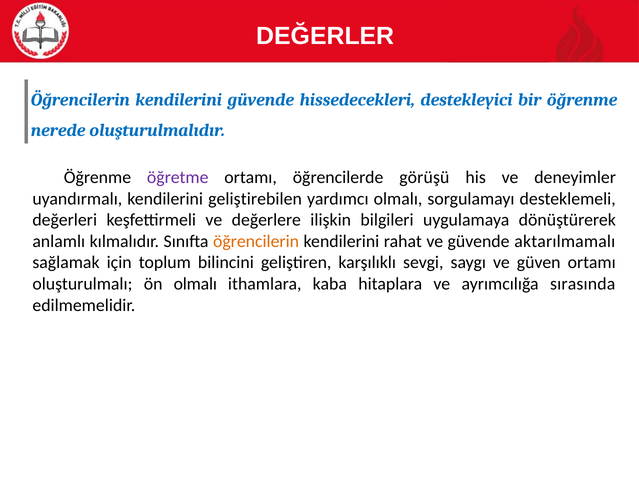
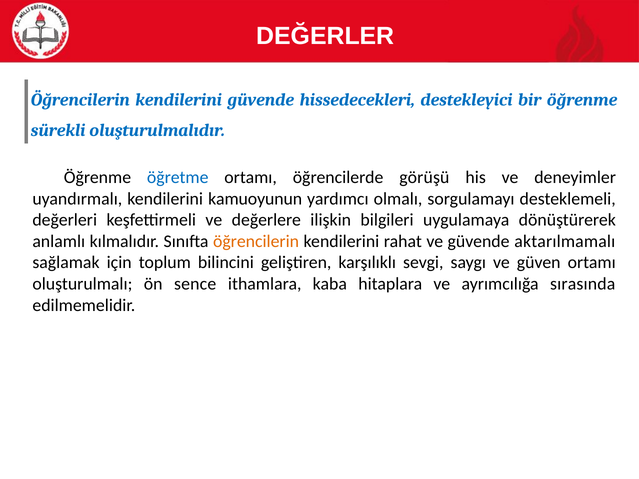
nerede: nerede -> sürekli
öğretme colour: purple -> blue
geliştirebilen: geliştirebilen -> kamuoyunun
ön olmalı: olmalı -> sence
